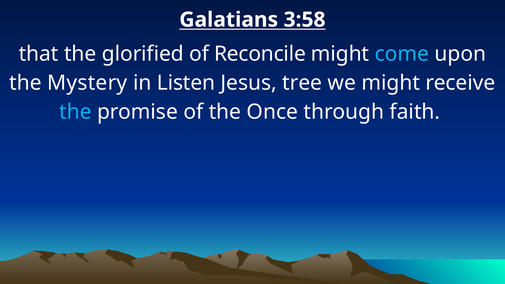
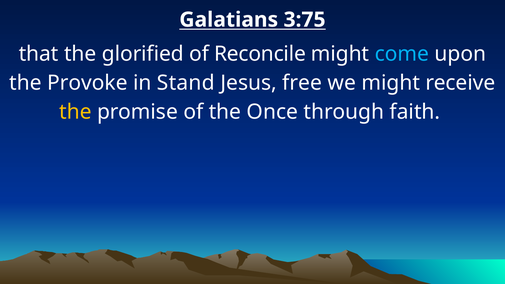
3:58: 3:58 -> 3:75
Mystery: Mystery -> Provoke
Listen: Listen -> Stand
tree: tree -> free
the at (75, 112) colour: light blue -> yellow
